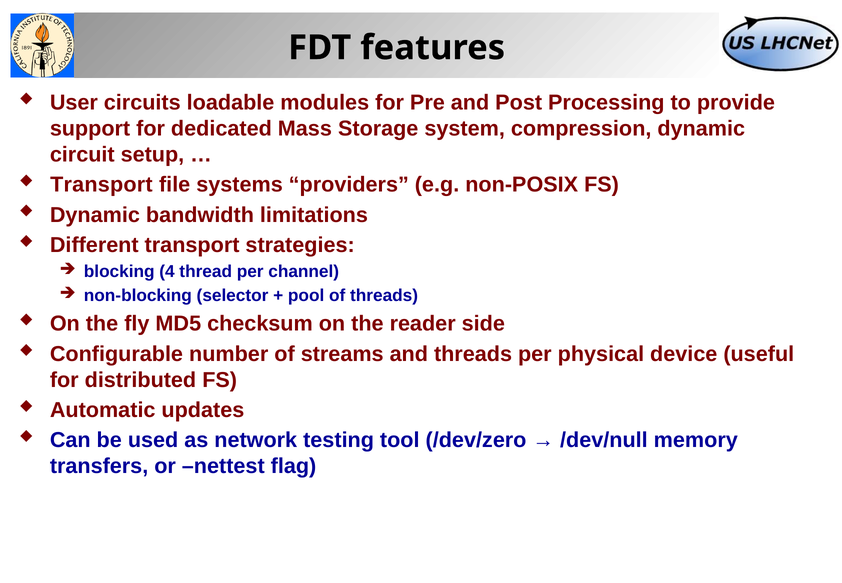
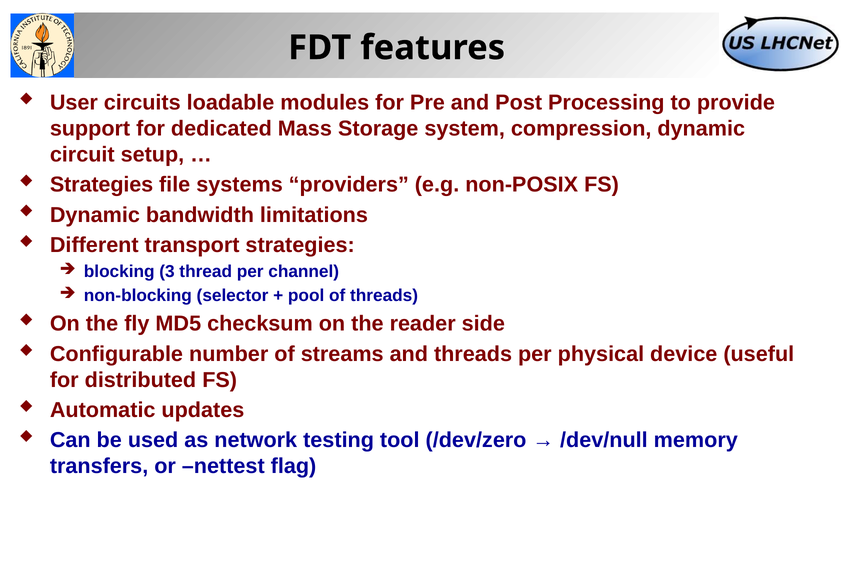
Transport at (101, 185): Transport -> Strategies
4: 4 -> 3
